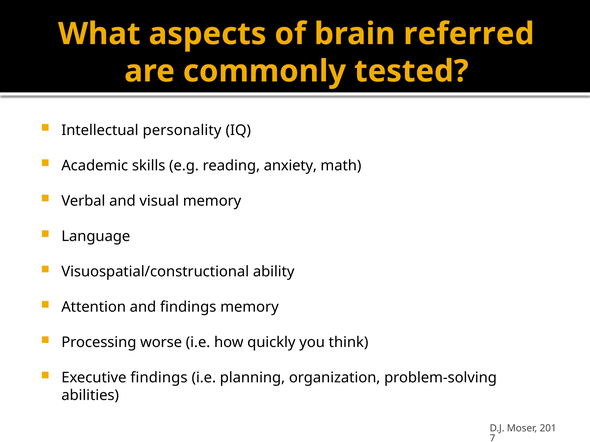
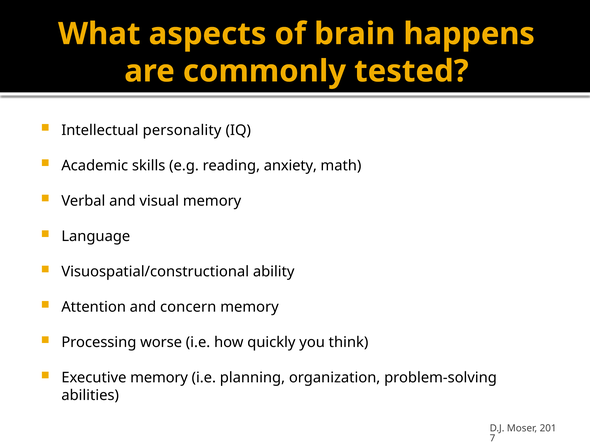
referred: referred -> happens
and findings: findings -> concern
Executive findings: findings -> memory
